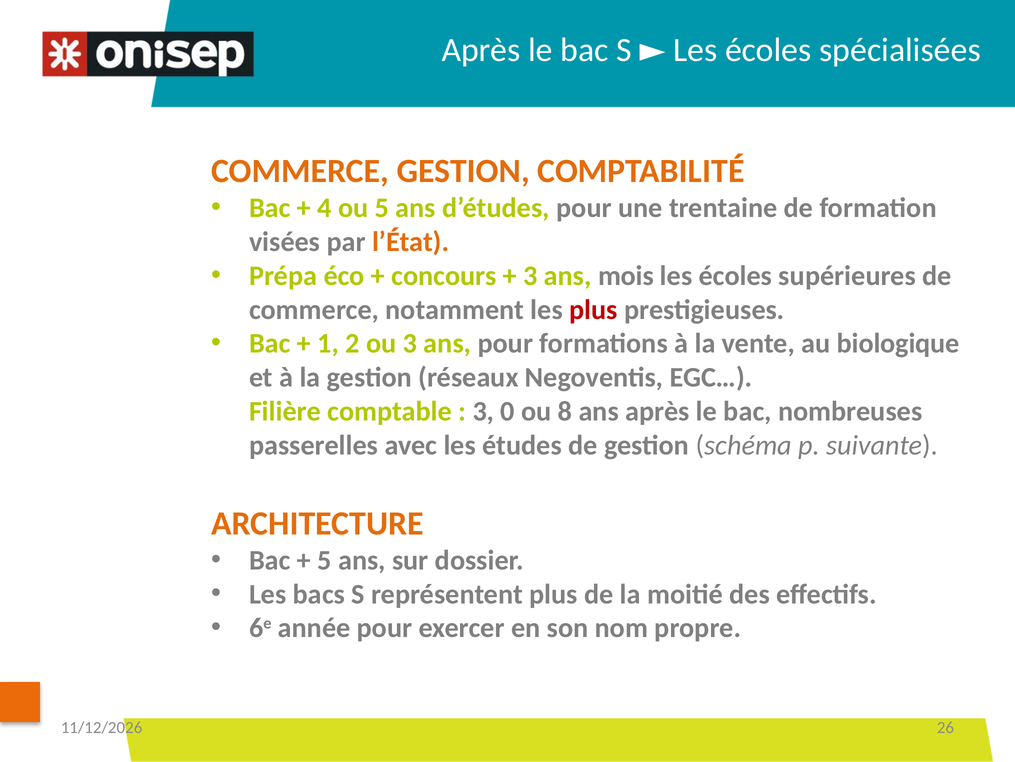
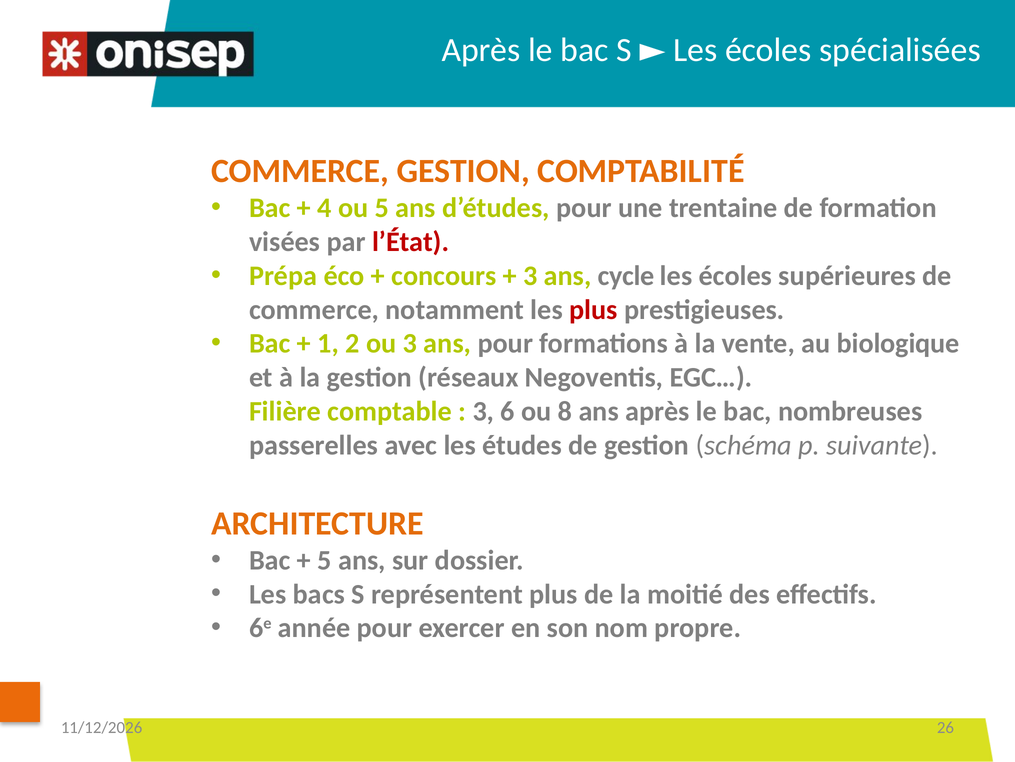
l’État colour: orange -> red
mois: mois -> cycle
0: 0 -> 6
